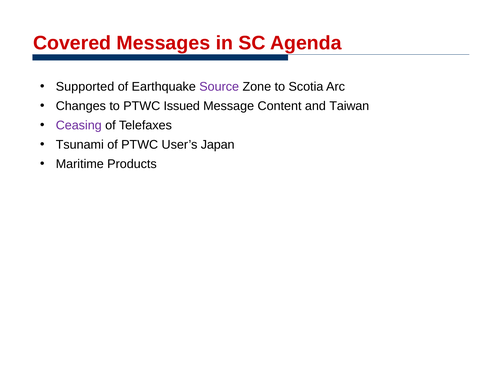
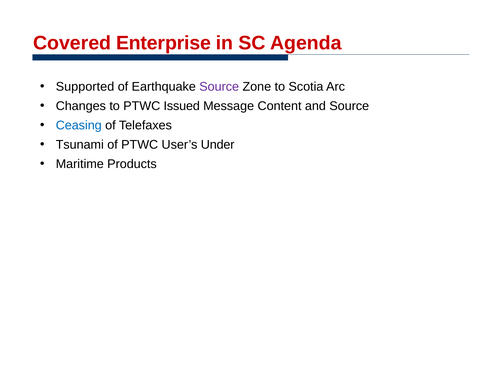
Messages: Messages -> Enterprise
and Taiwan: Taiwan -> Source
Ceasing colour: purple -> blue
Japan: Japan -> Under
